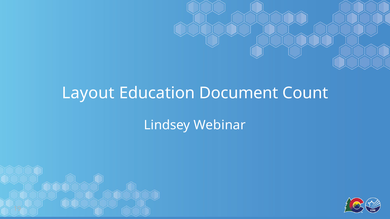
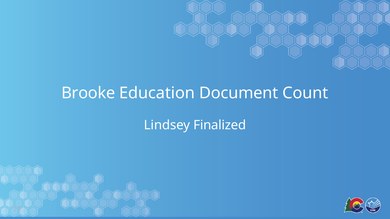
Layout: Layout -> Brooke
Webinar: Webinar -> Finalized
